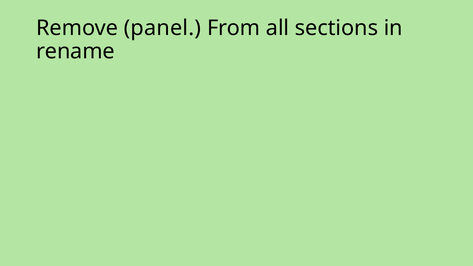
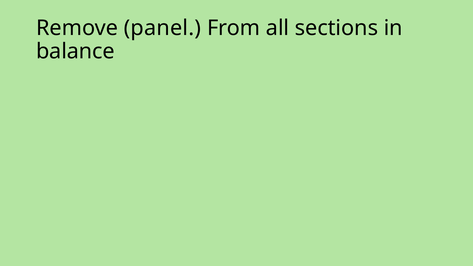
rename: rename -> balance
